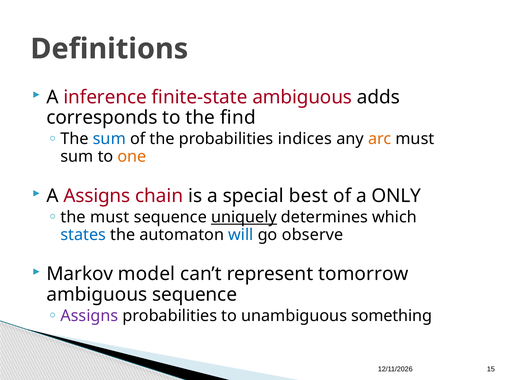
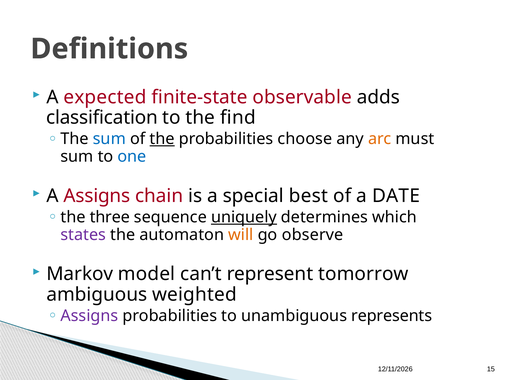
inference: inference -> expected
finite-state ambiguous: ambiguous -> observable
corresponds: corresponds -> classification
the at (162, 139) underline: none -> present
indices: indices -> choose
one colour: orange -> blue
ONLY: ONLY -> DATE
the must: must -> three
states colour: blue -> purple
will colour: blue -> orange
ambiguous sequence: sequence -> weighted
something: something -> represents
